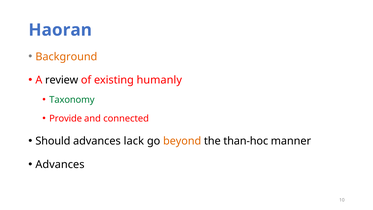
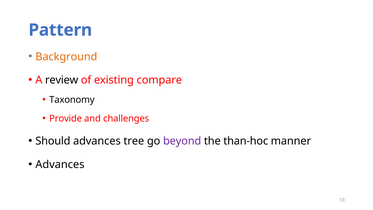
Haoran: Haoran -> Pattern
humanly: humanly -> compare
Taxonomy colour: green -> black
connected: connected -> challenges
lack: lack -> tree
beyond colour: orange -> purple
